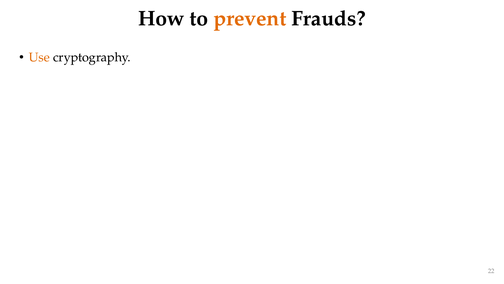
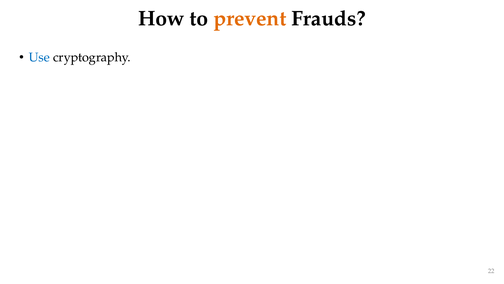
Use colour: orange -> blue
